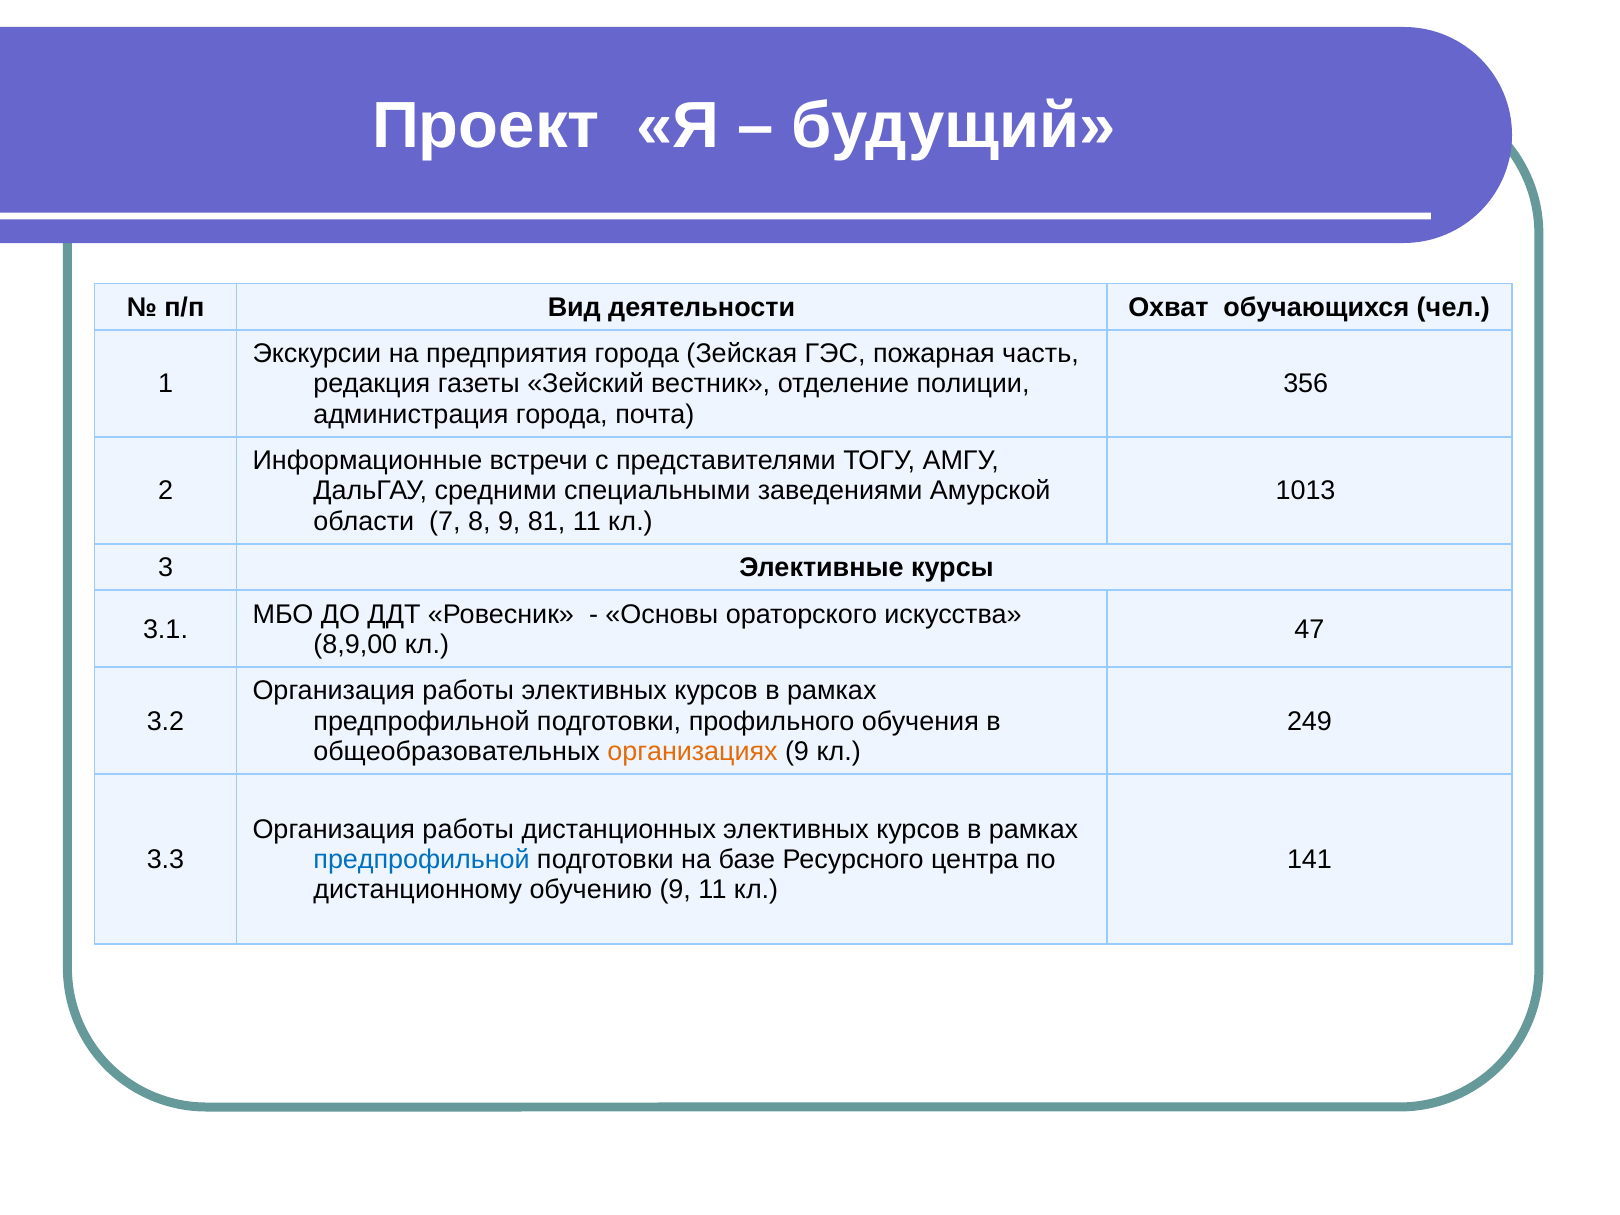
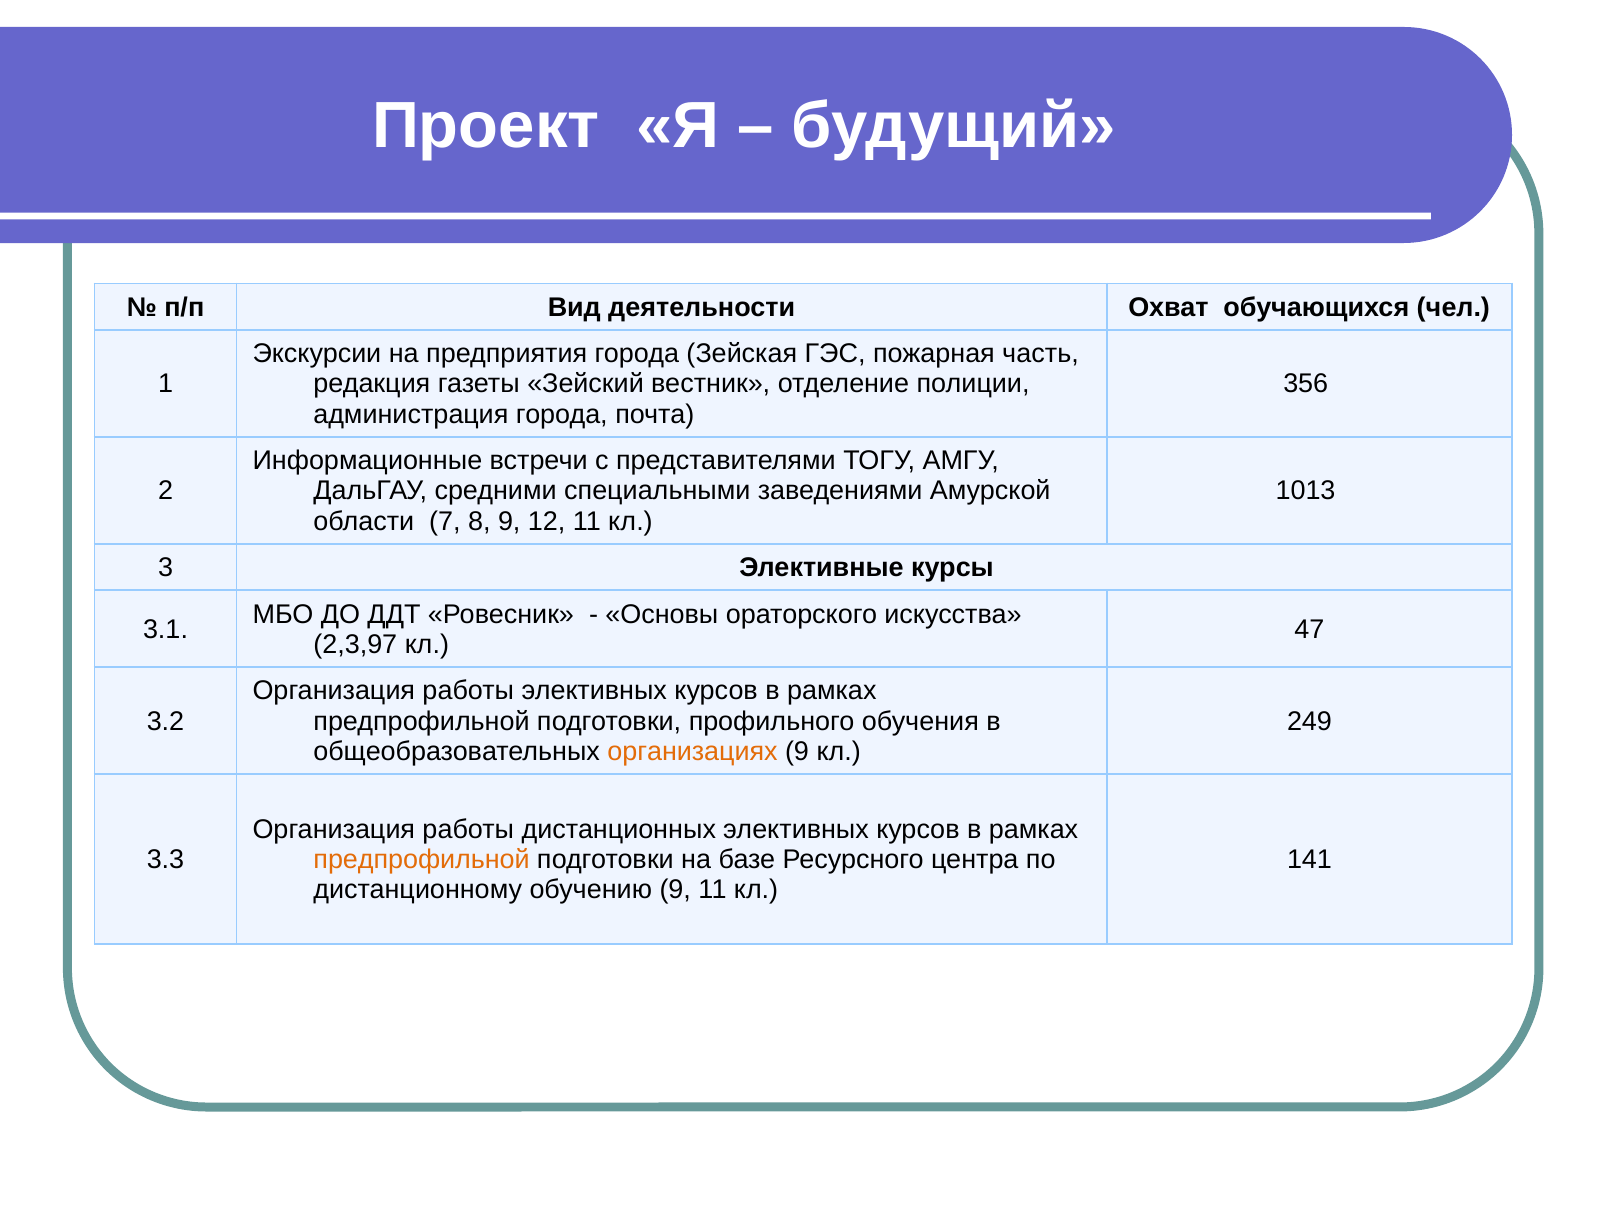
81: 81 -> 12
8,9,00: 8,9,00 -> 2,3,97
предпрофильной at (422, 860) colour: blue -> orange
